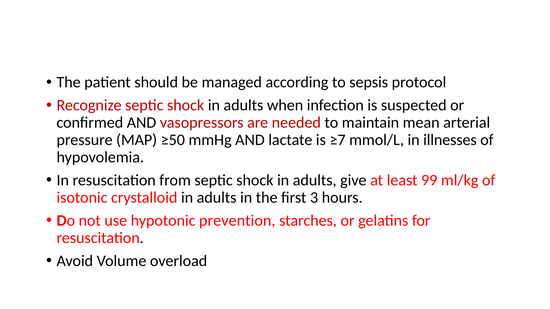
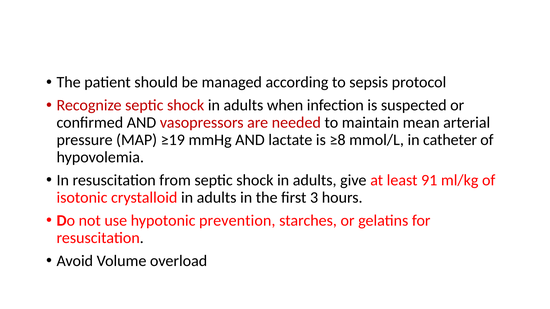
≥50: ≥50 -> ≥19
≥7: ≥7 -> ≥8
illnesses: illnesses -> catheter
99: 99 -> 91
